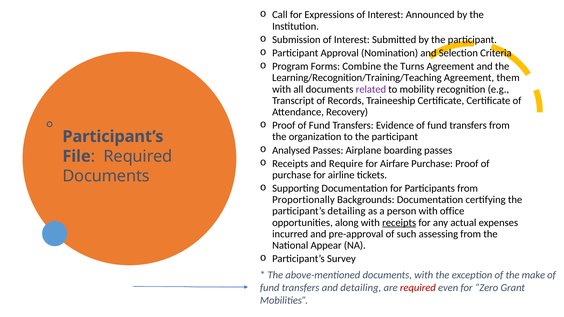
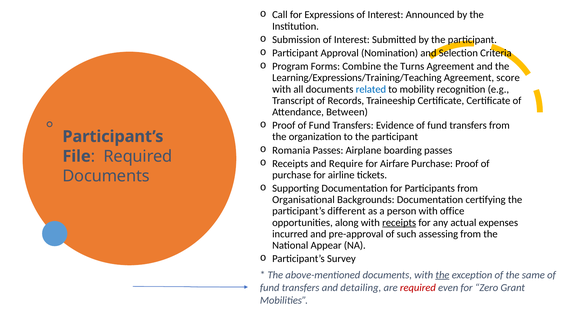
Learning/Recognition/Training/Teaching: Learning/Recognition/Training/Teaching -> Learning/Expressions/Training/Teaching
them: them -> score
related colour: purple -> blue
Recovery: Recovery -> Between
Analysed: Analysed -> Romania
Proportionally: Proportionally -> Organisational
participant’s detailing: detailing -> different
the at (442, 275) underline: none -> present
make: make -> same
